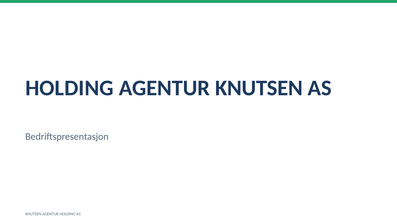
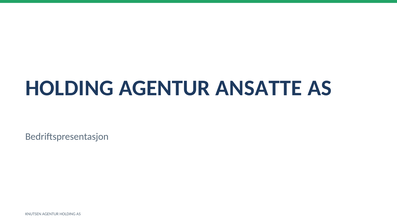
AGENTUR KNUTSEN: KNUTSEN -> ANSATTE
